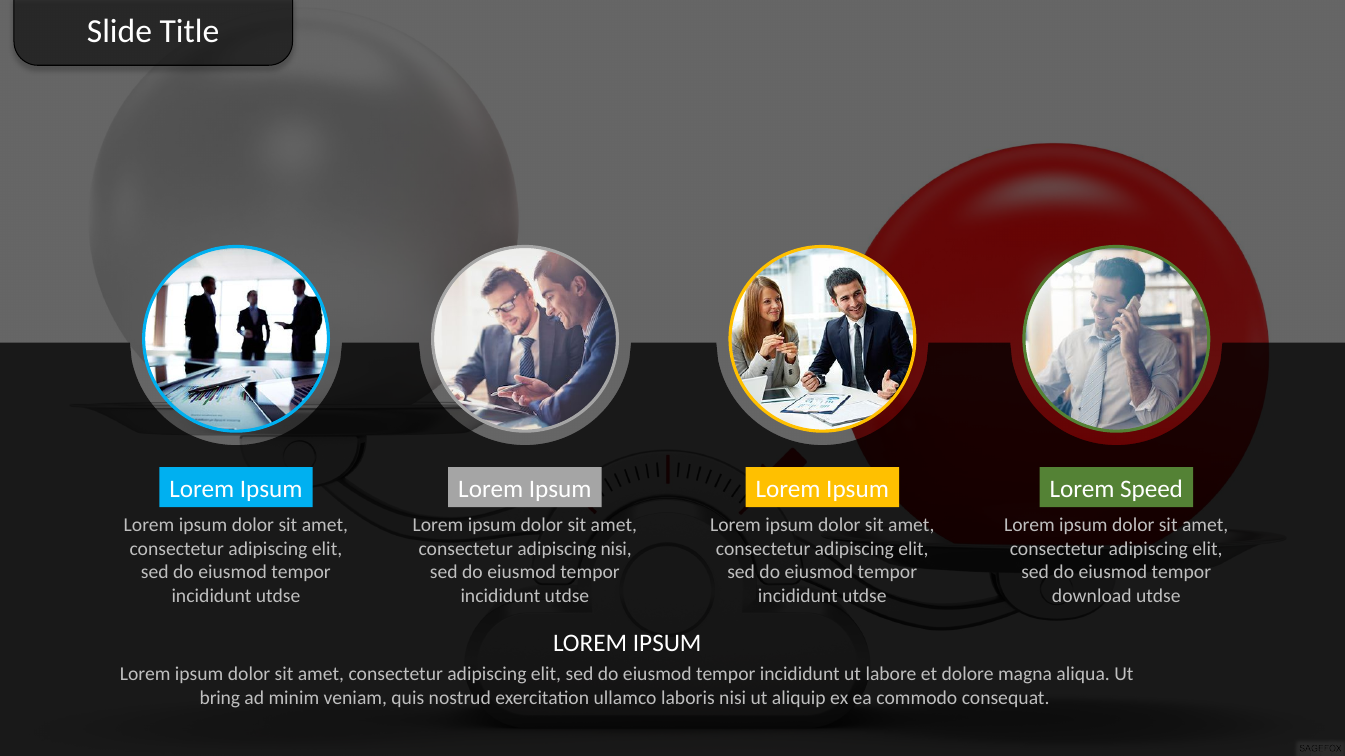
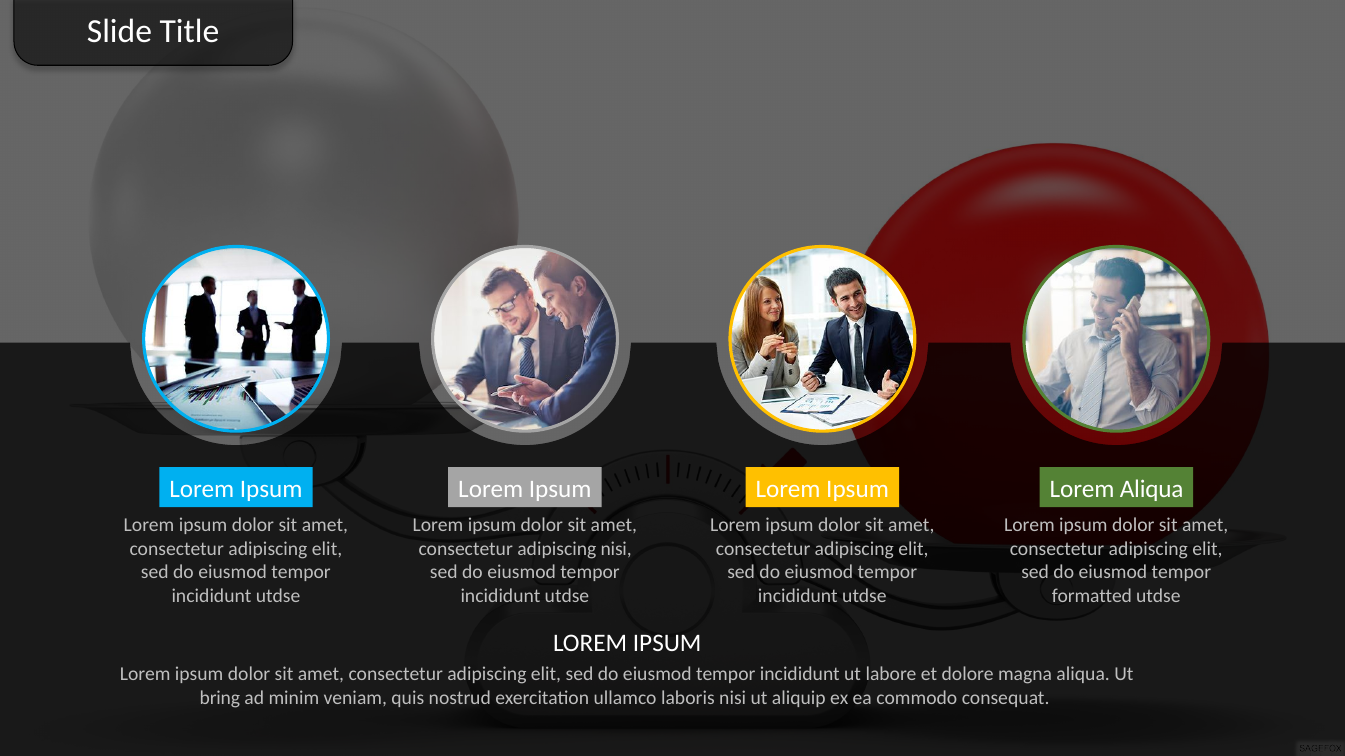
Lorem Speed: Speed -> Aliqua
download: download -> formatted
